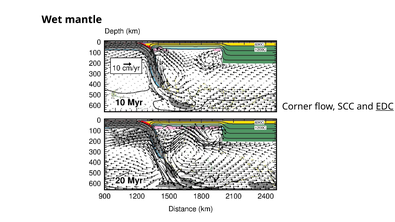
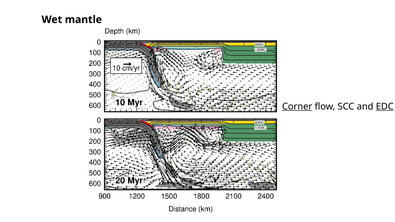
Corner underline: none -> present
